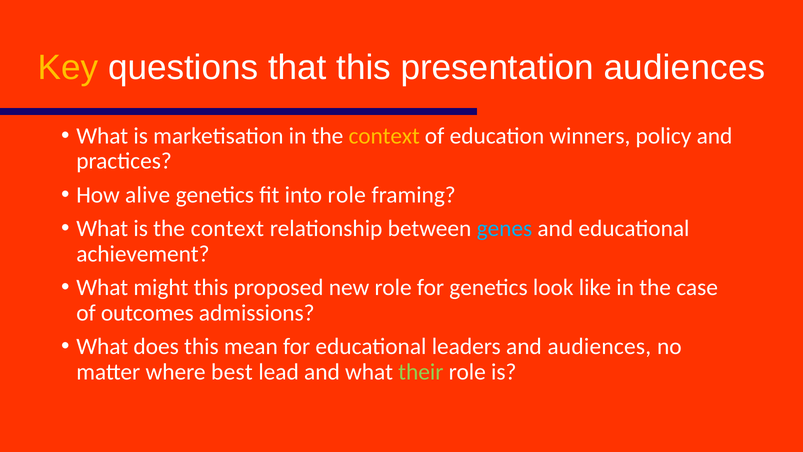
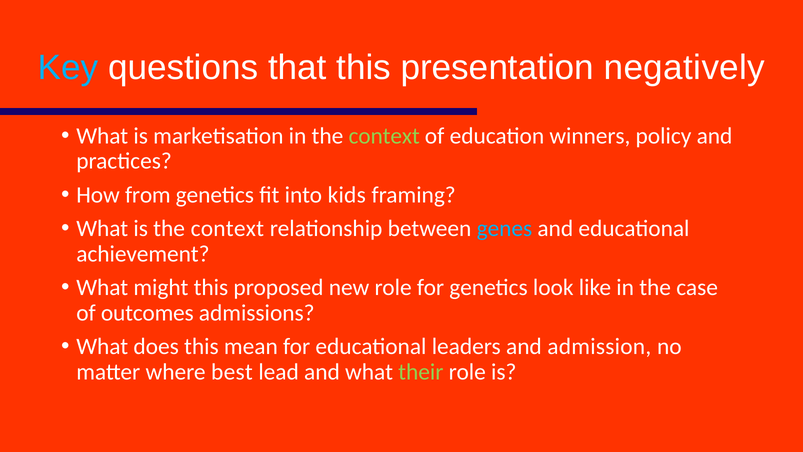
Key colour: yellow -> light blue
presentation audiences: audiences -> negatively
context at (384, 136) colour: yellow -> light green
alive: alive -> from
into role: role -> kids
and audiences: audiences -> admission
